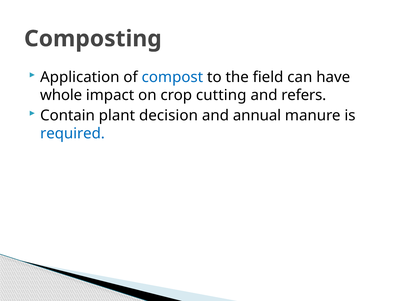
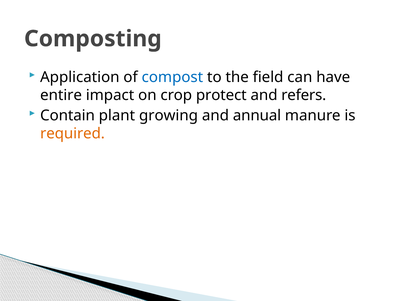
whole: whole -> entire
cutting: cutting -> protect
decision: decision -> growing
required colour: blue -> orange
